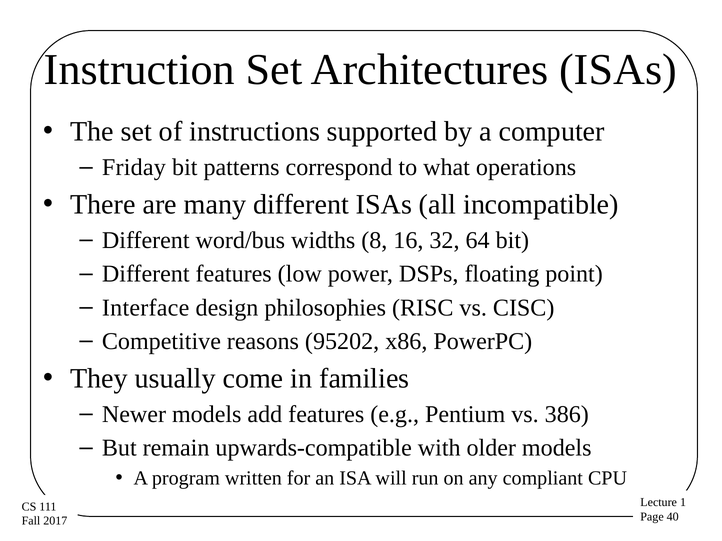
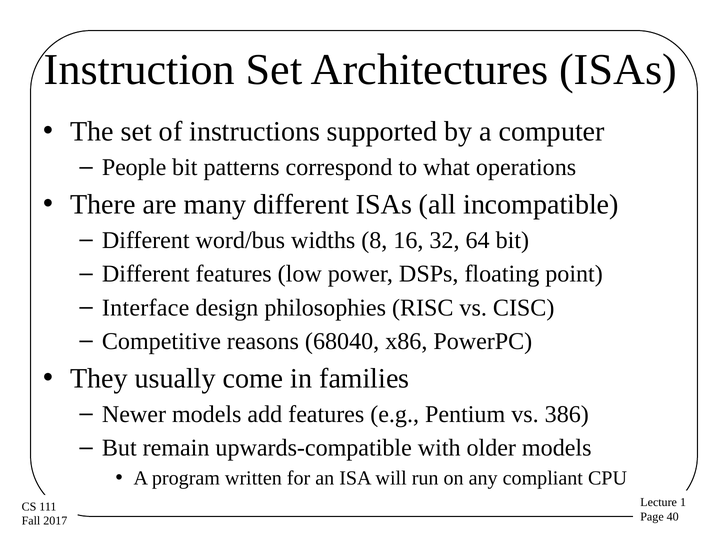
Friday: Friday -> People
95202: 95202 -> 68040
